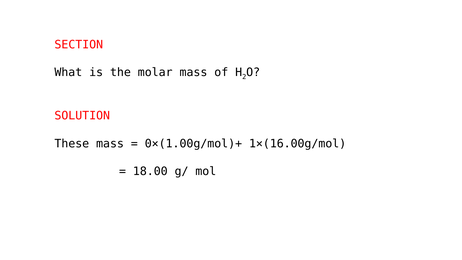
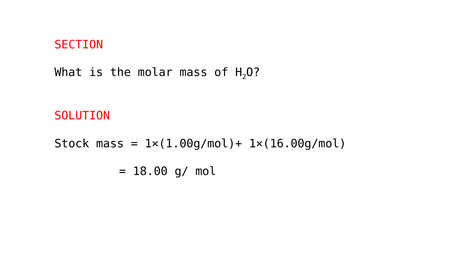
These: These -> Stock
0×(1.00g/mol)+: 0×(1.00g/mol)+ -> 1×(1.00g/mol)+
